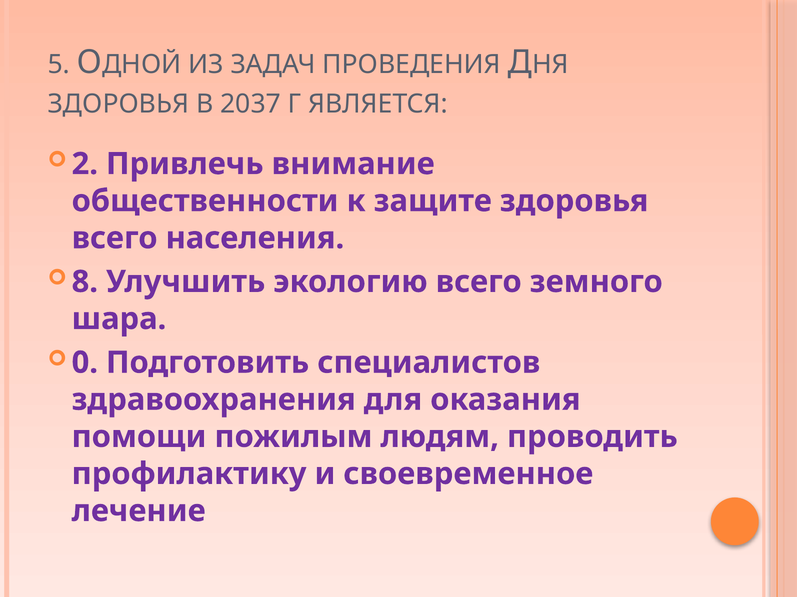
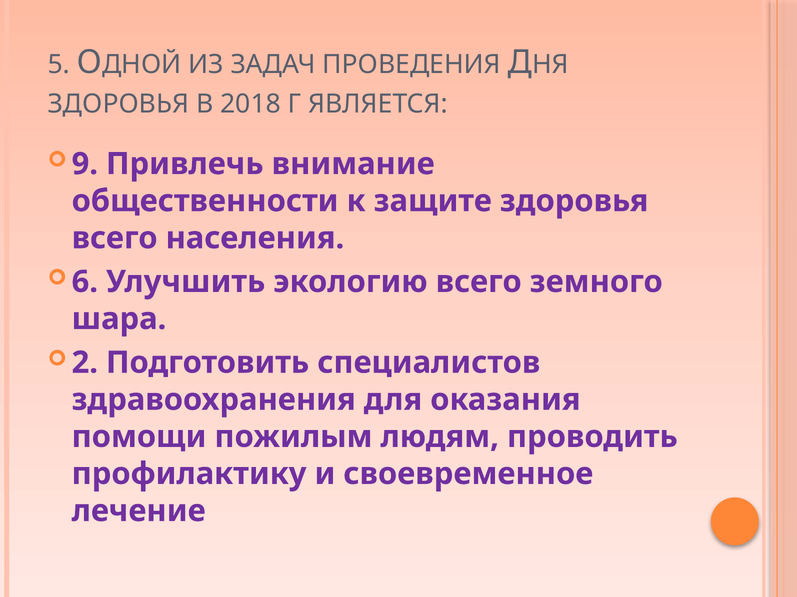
2037: 2037 -> 2018
2: 2 -> 9
8: 8 -> 6
0: 0 -> 2
